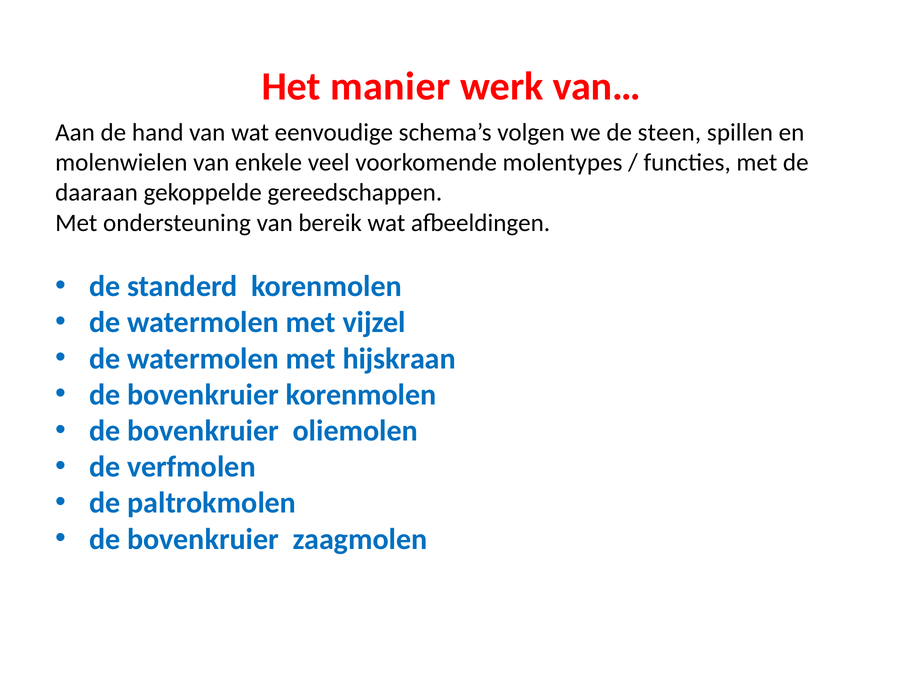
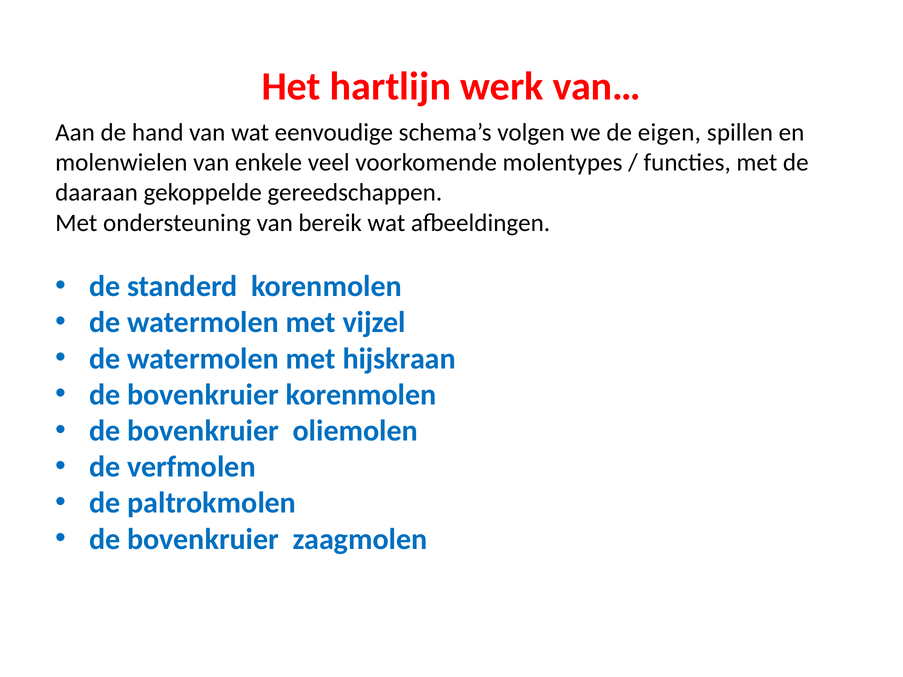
manier: manier -> hartlijn
steen: steen -> eigen
